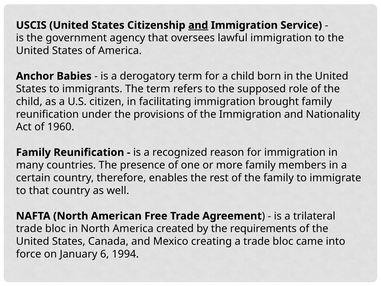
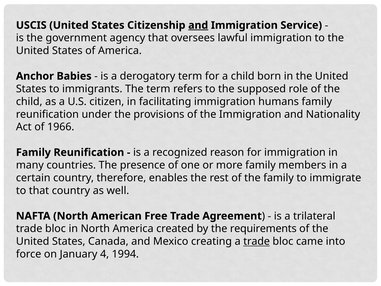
brought: brought -> humans
1960: 1960 -> 1966
trade at (257, 241) underline: none -> present
6: 6 -> 4
